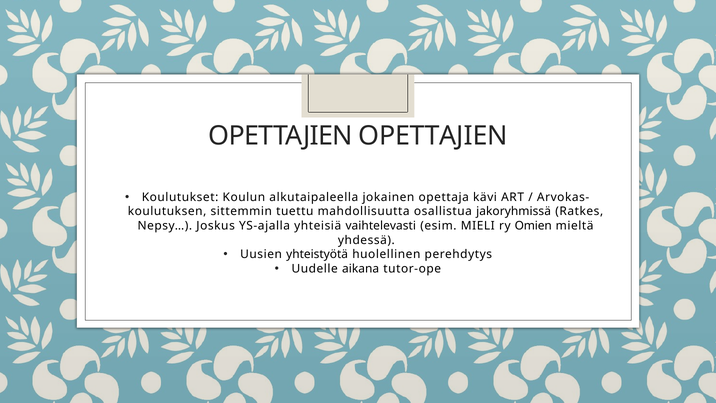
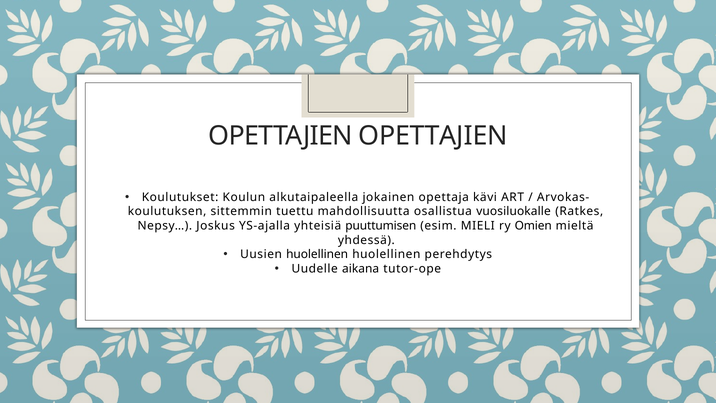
jakoryhmissä: jakoryhmissä -> vuosiluokalle
vaihtelevasti: vaihtelevasti -> puuttumisen
Uusien yhteistyötä: yhteistyötä -> huolellinen
